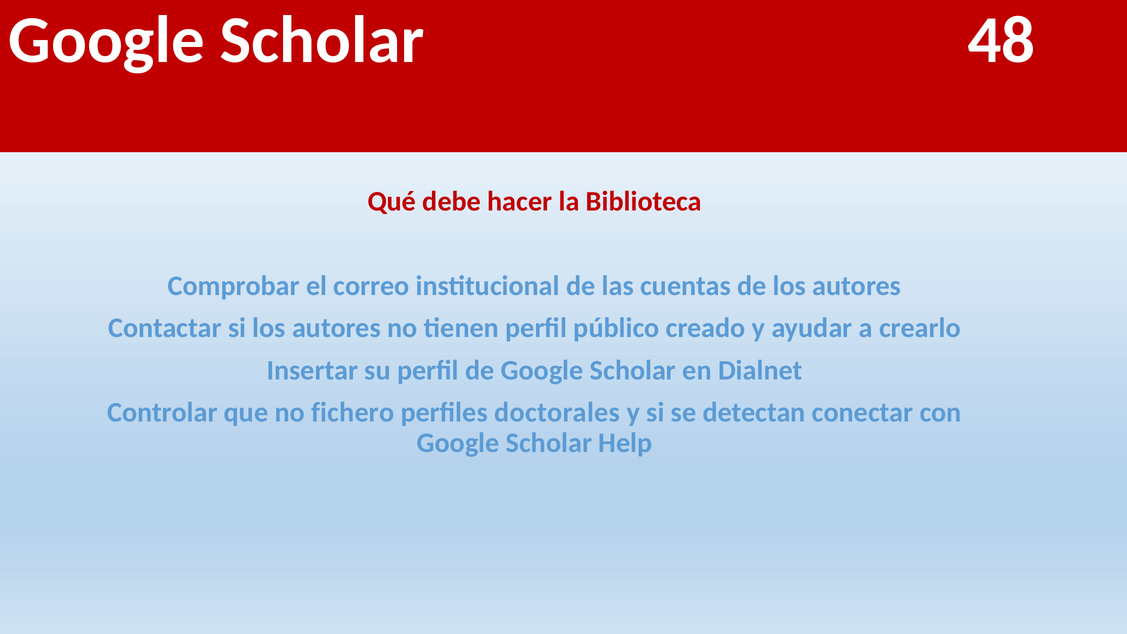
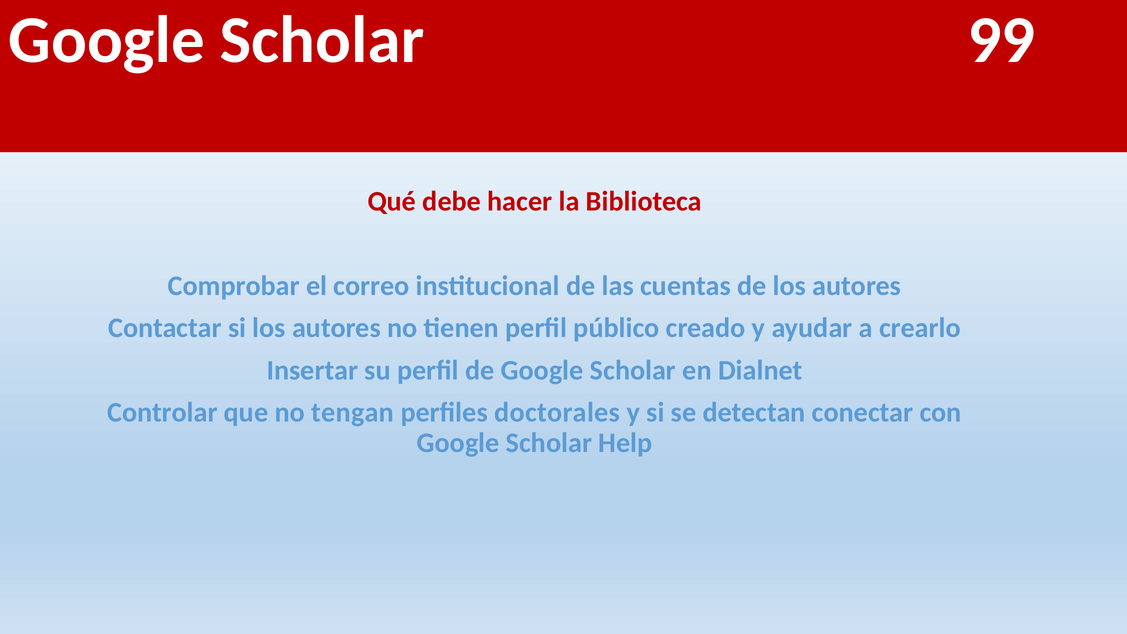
48: 48 -> 99
fichero: fichero -> tengan
